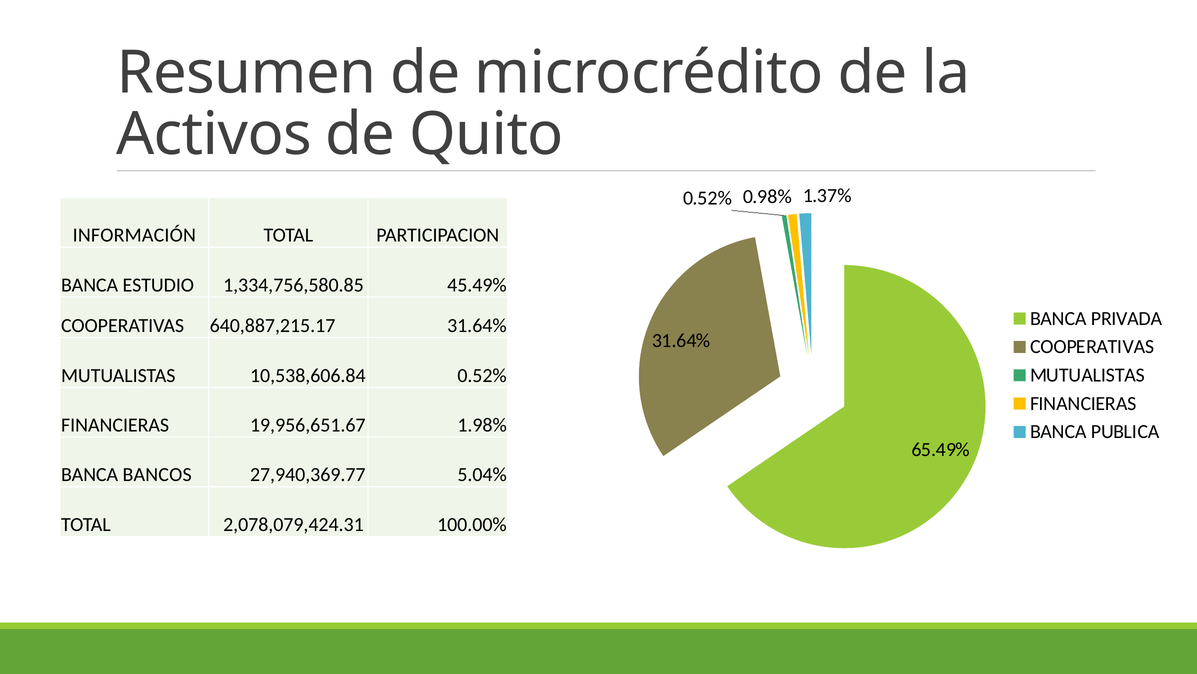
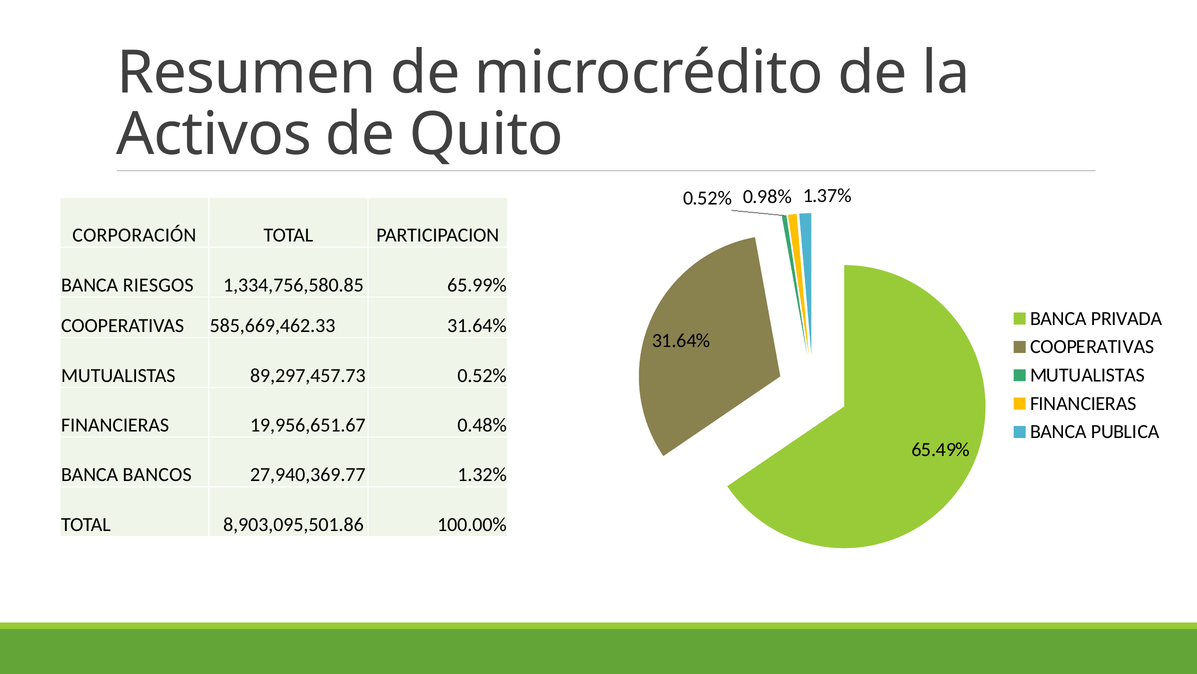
INFORMACIÓN: INFORMACIÓN -> CORPORACIÓN
ESTUDIO: ESTUDIO -> RIESGOS
45.49%: 45.49% -> 65.99%
640,887,215.17: 640,887,215.17 -> 585,669,462.33
10,538,606.84: 10,538,606.84 -> 89,297,457.73
1.98%: 1.98% -> 0.48%
5.04%: 5.04% -> 1.32%
2,078,079,424.31: 2,078,079,424.31 -> 8,903,095,501.86
